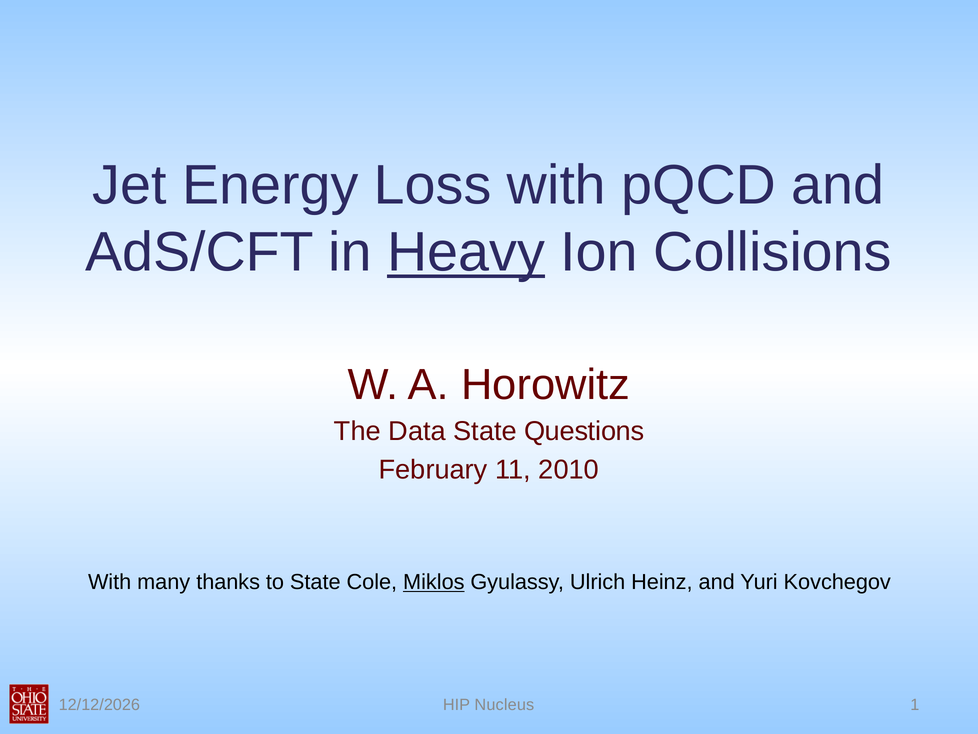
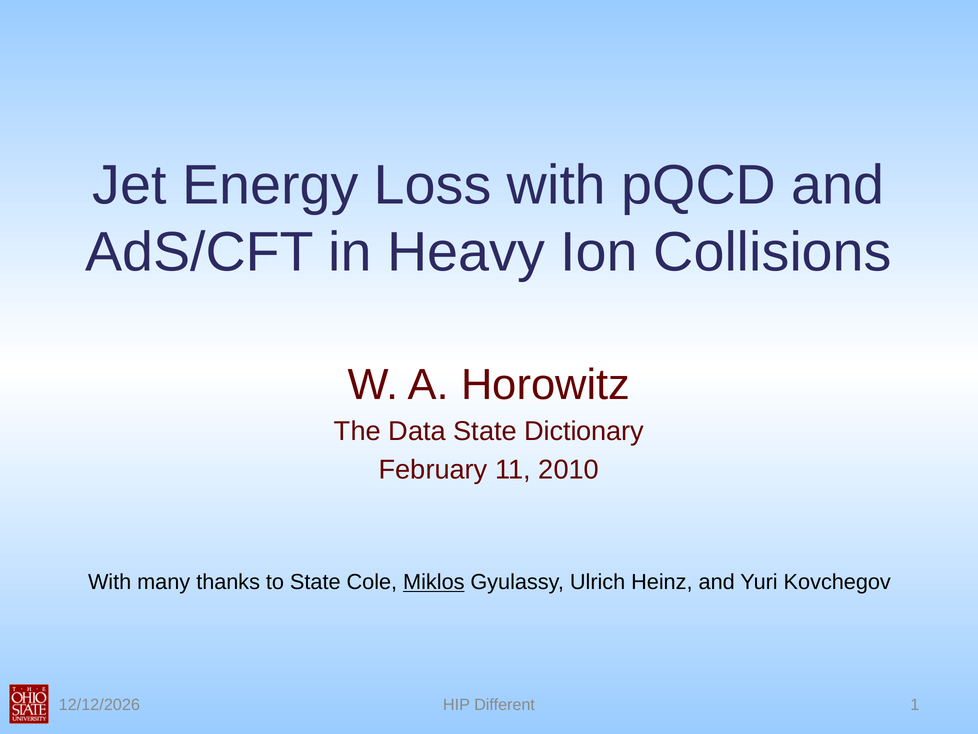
Heavy underline: present -> none
Questions: Questions -> Dictionary
Nucleus: Nucleus -> Different
